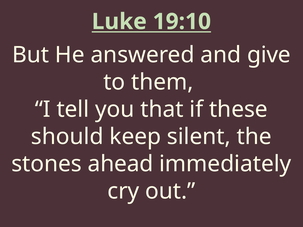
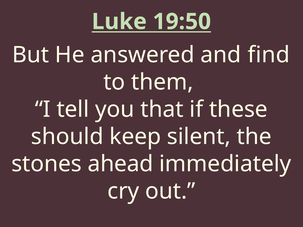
19:10: 19:10 -> 19:50
give: give -> find
